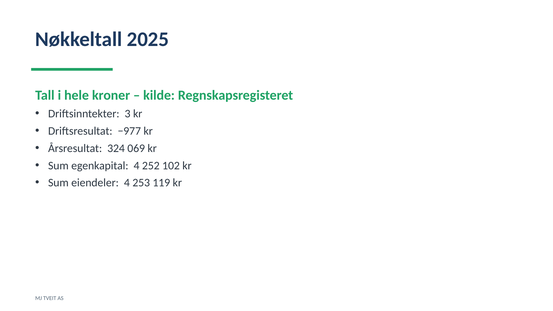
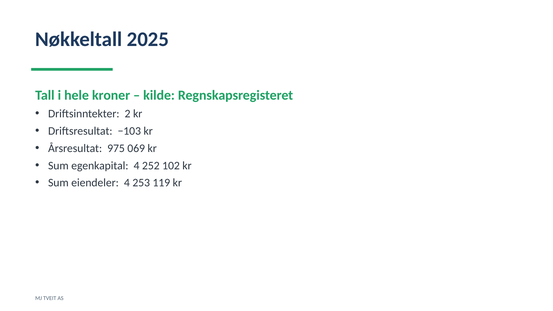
3: 3 -> 2
−977: −977 -> −103
324: 324 -> 975
